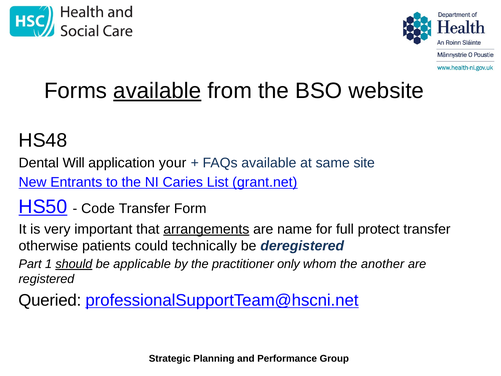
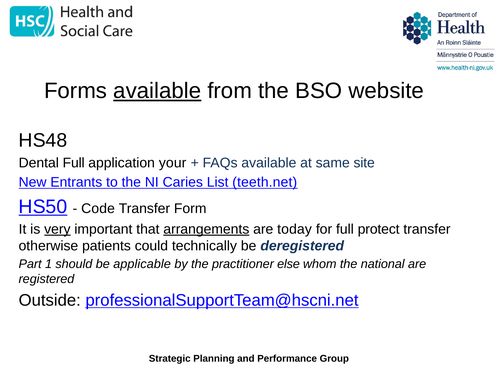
Dental Will: Will -> Full
grant.net: grant.net -> teeth.net
very underline: none -> present
name: name -> today
should underline: present -> none
only: only -> else
another: another -> national
Queried: Queried -> Outside
